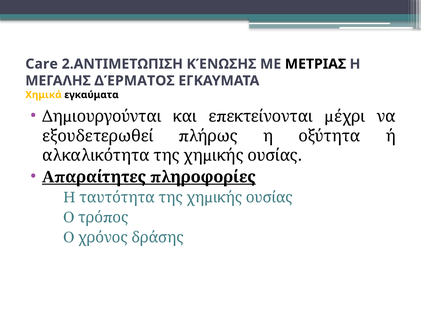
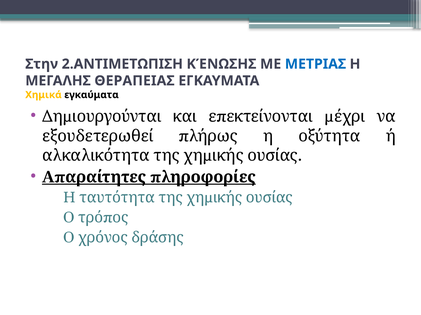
Care: Care -> Στην
ΜΕΤΡΙΑΣ colour: black -> blue
ΔΈΡΜΑΤΟΣ: ΔΈΡΜΑΤΟΣ -> ΘΕΡΑΠΕΙΑΣ
